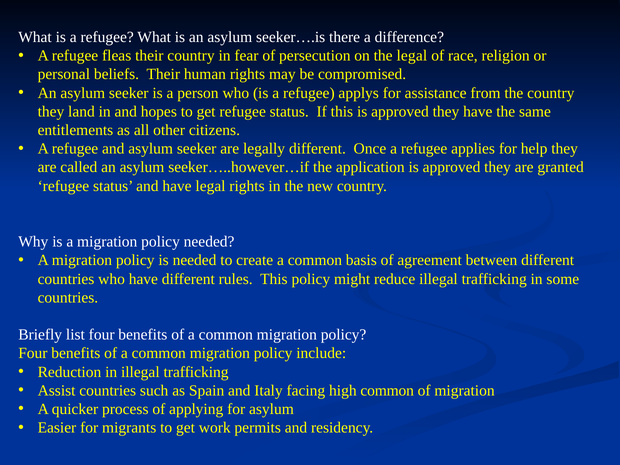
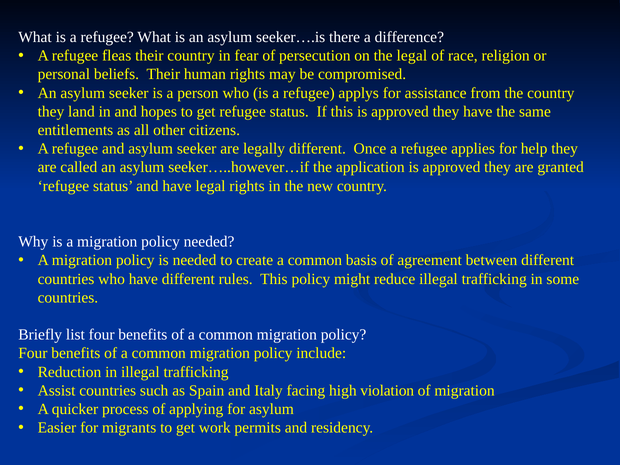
high common: common -> violation
